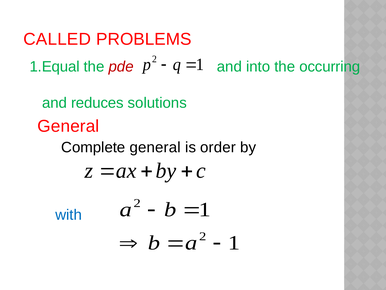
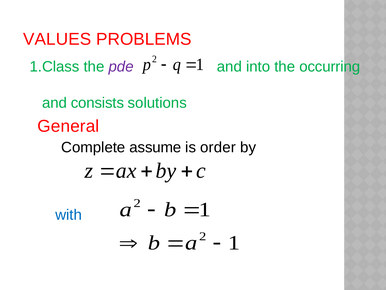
CALLED: CALLED -> VALUES
1.Equal: 1.Equal -> 1.Class
pde colour: red -> purple
reduces: reduces -> consists
Complete general: general -> assume
